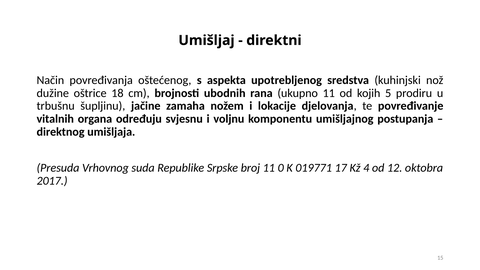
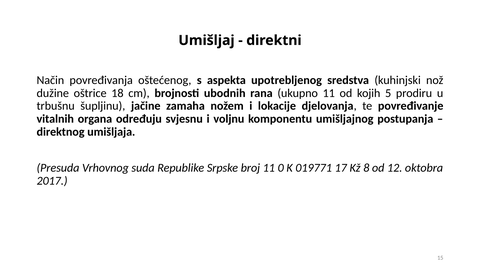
4: 4 -> 8
